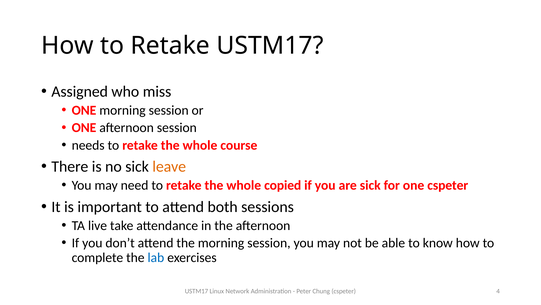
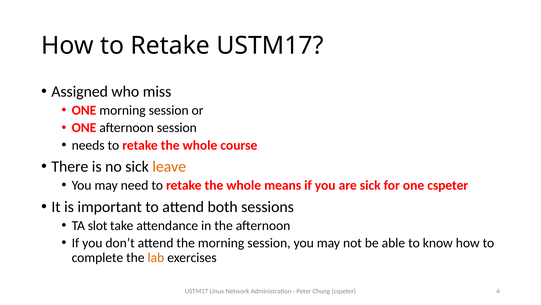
copied: copied -> means
live: live -> slot
lab colour: blue -> orange
